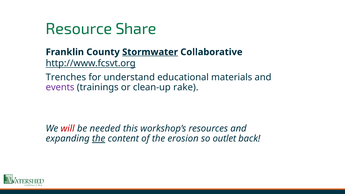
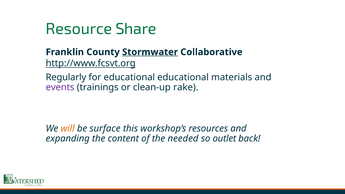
Trenches: Trenches -> Regularly
for understand: understand -> educational
will colour: red -> orange
needed: needed -> surface
the at (99, 139) underline: present -> none
erosion: erosion -> needed
